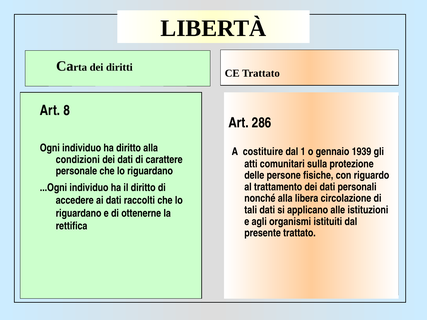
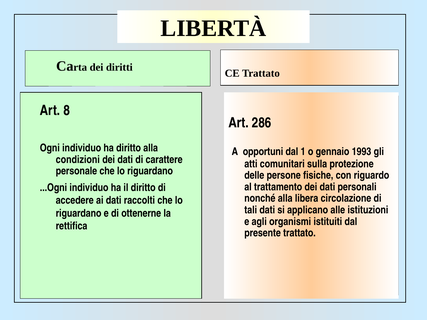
costituire: costituire -> opportuni
1939: 1939 -> 1993
